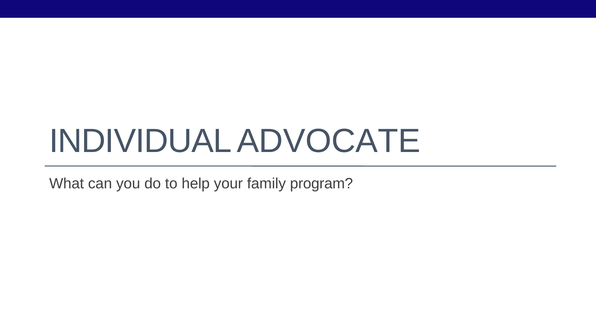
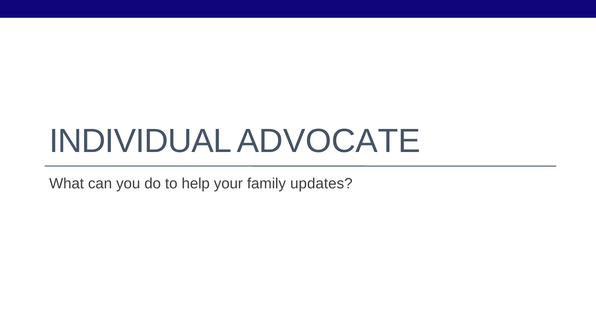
program: program -> updates
